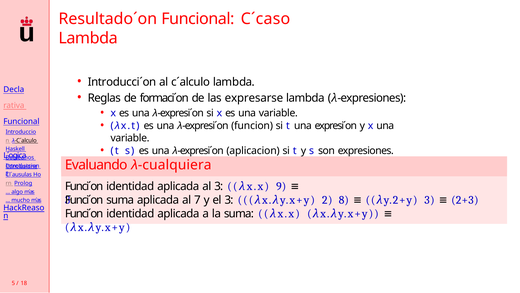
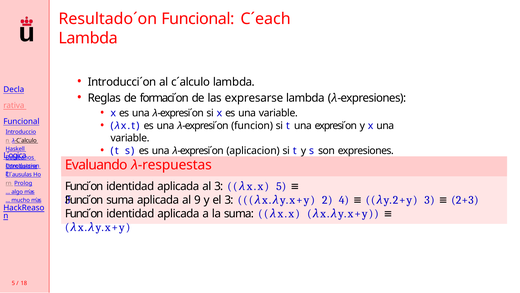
C´caso: C´caso -> C´each
cualquiera: cualquiera -> respuestas
λx.x 9: 9 -> 5
7: 7 -> 9
8: 8 -> 4
